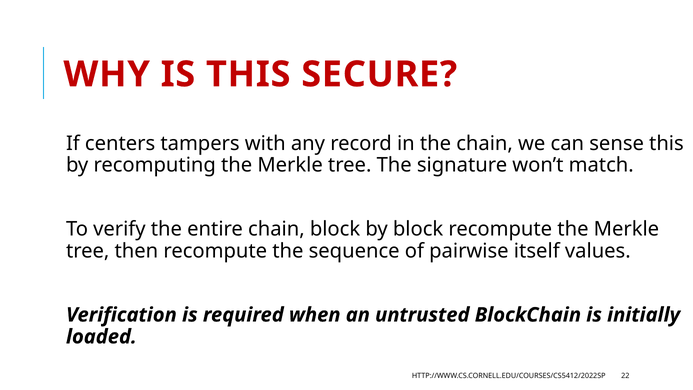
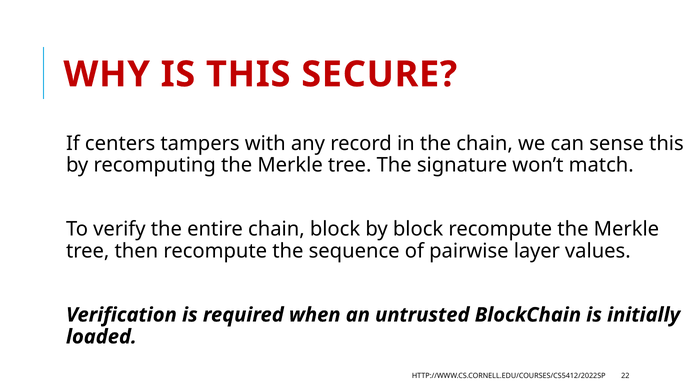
itself: itself -> layer
